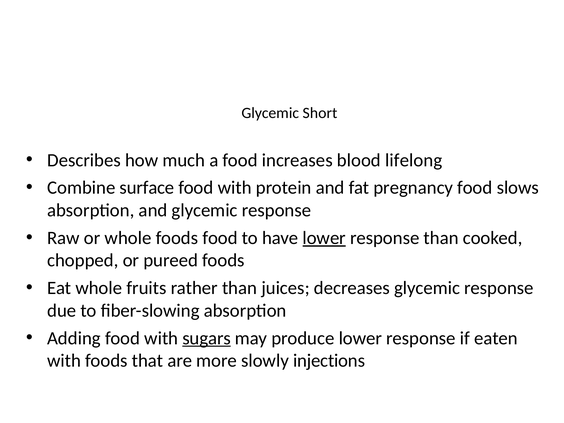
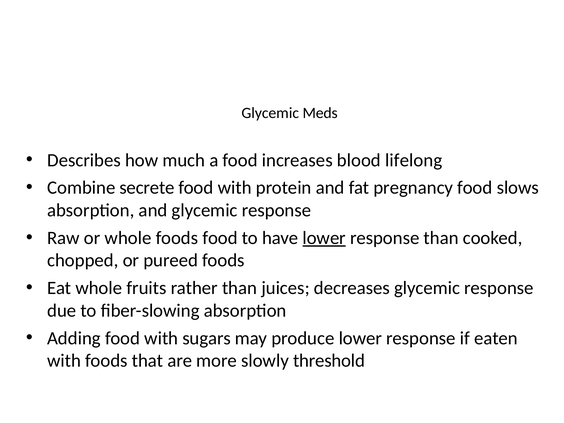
Short: Short -> Meds
surface: surface -> secrete
sugars underline: present -> none
injections: injections -> threshold
